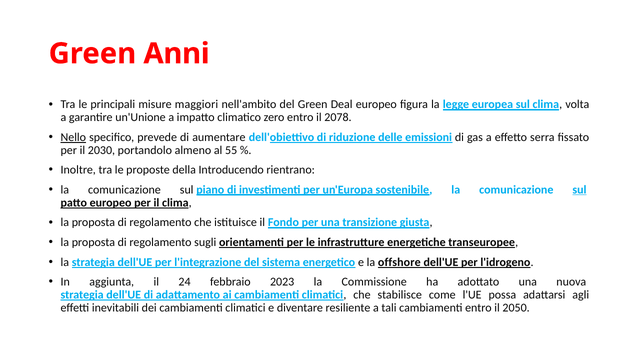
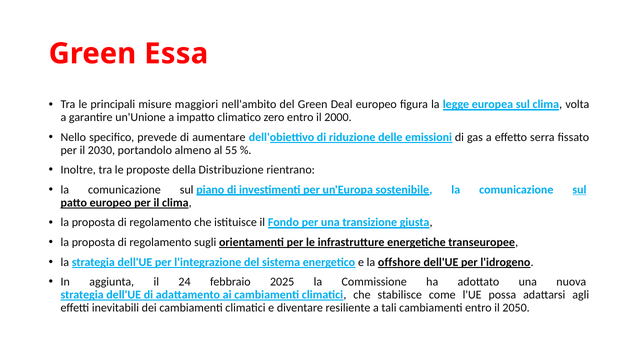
Anni: Anni -> Essa
2078: 2078 -> 2000
Nello underline: present -> none
Introducendo: Introducendo -> Distribuzione
2023: 2023 -> 2025
